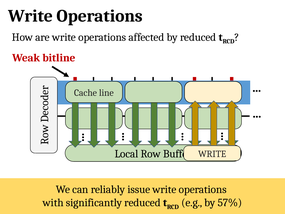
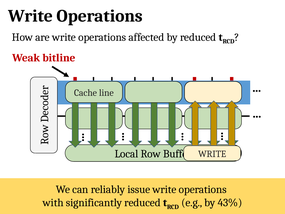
57%: 57% -> 43%
